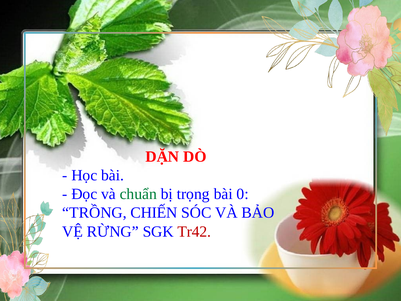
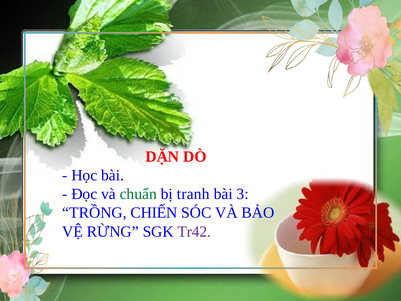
trọng: trọng -> tranh
0: 0 -> 3
Tr42 colour: red -> purple
